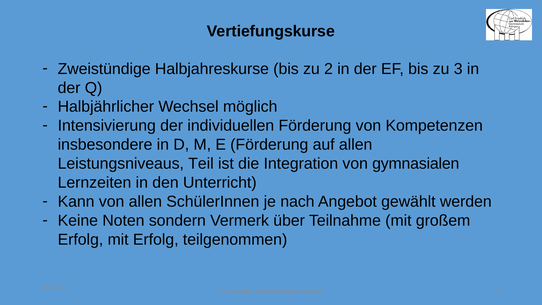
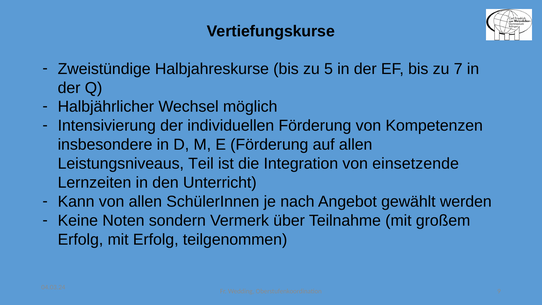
2: 2 -> 5
3: 3 -> 7
gymnasialen: gymnasialen -> einsetzende
